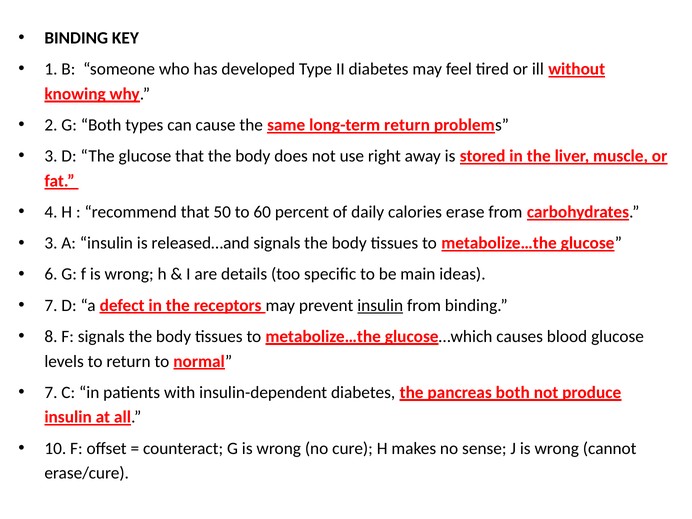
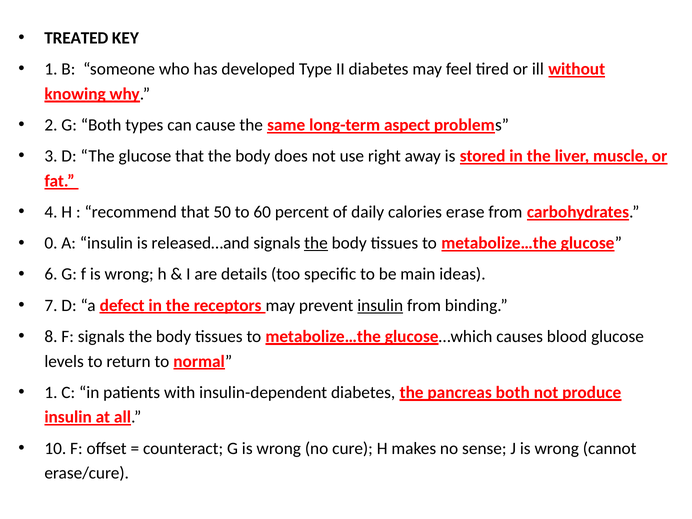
BINDING at (76, 38): BINDING -> TREATED
long-term return: return -> aspect
3 at (51, 243): 3 -> 0
the at (316, 243) underline: none -> present
7 at (51, 392): 7 -> 1
